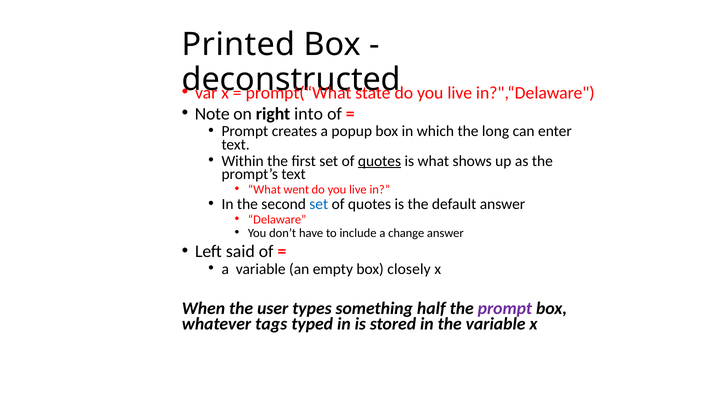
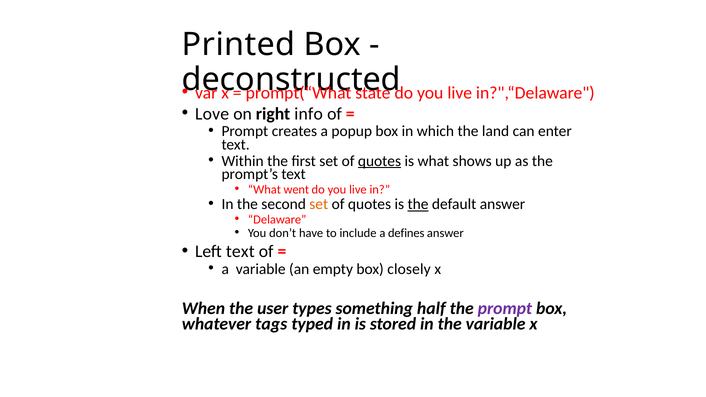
Note: Note -> Love
into: into -> info
long: long -> land
set at (319, 204) colour: blue -> orange
the at (418, 204) underline: none -> present
change: change -> defines
Left said: said -> text
